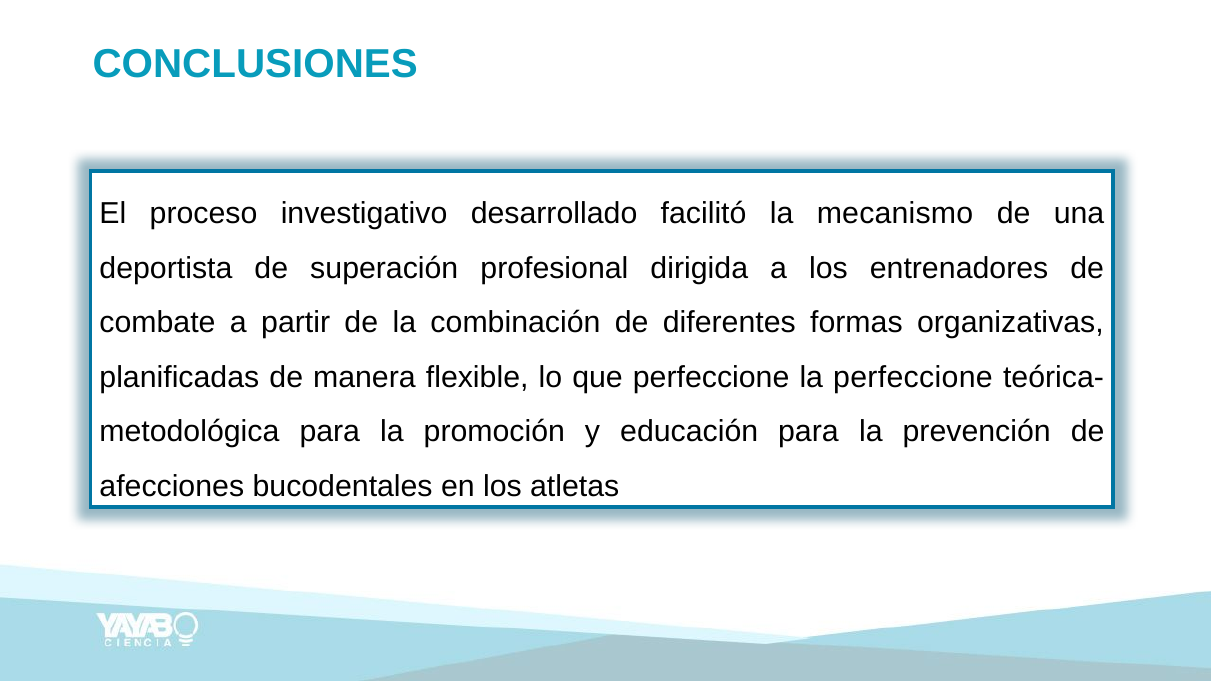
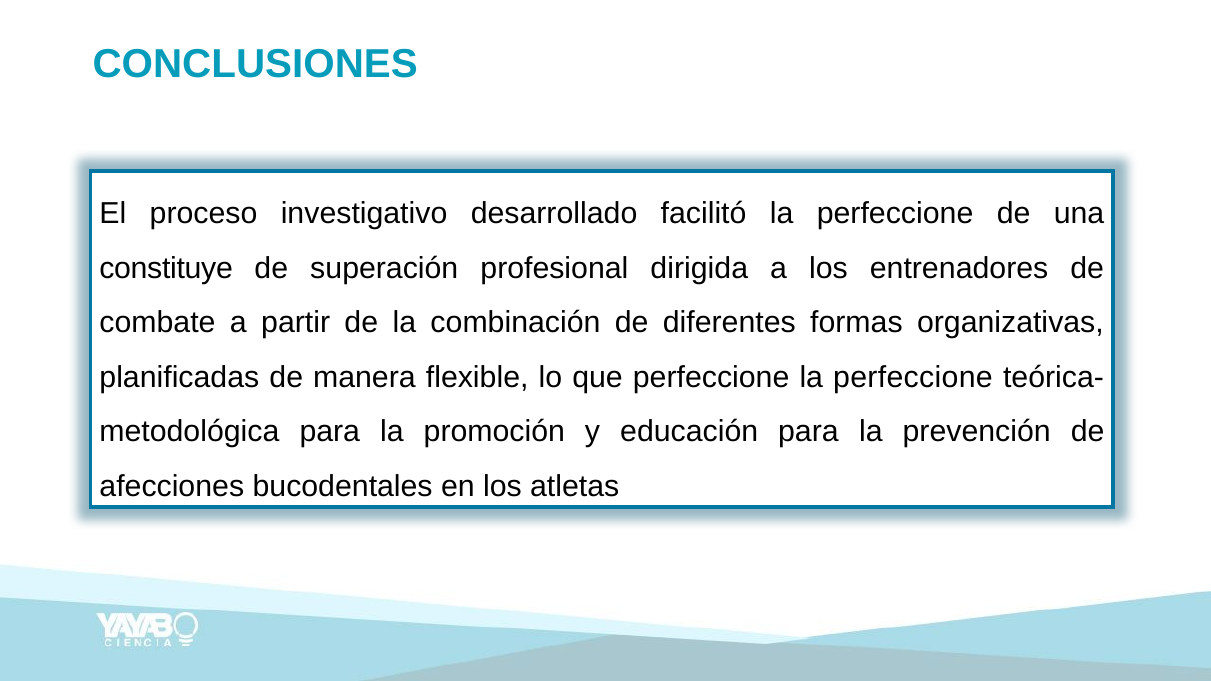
facilitó la mecanismo: mecanismo -> perfeccione
deportista: deportista -> constituye
